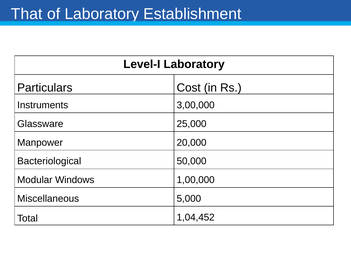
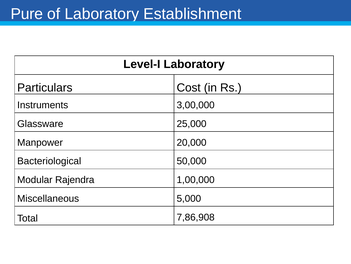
That: That -> Pure
Windows: Windows -> Rajendra
1,04,452: 1,04,452 -> 7,86,908
